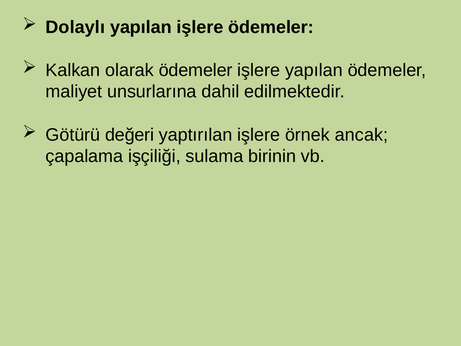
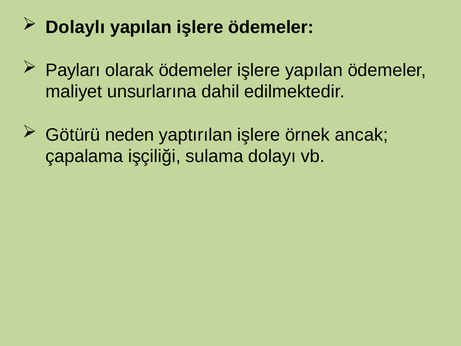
Kalkan: Kalkan -> Payları
değeri: değeri -> neden
birinin: birinin -> dolayı
